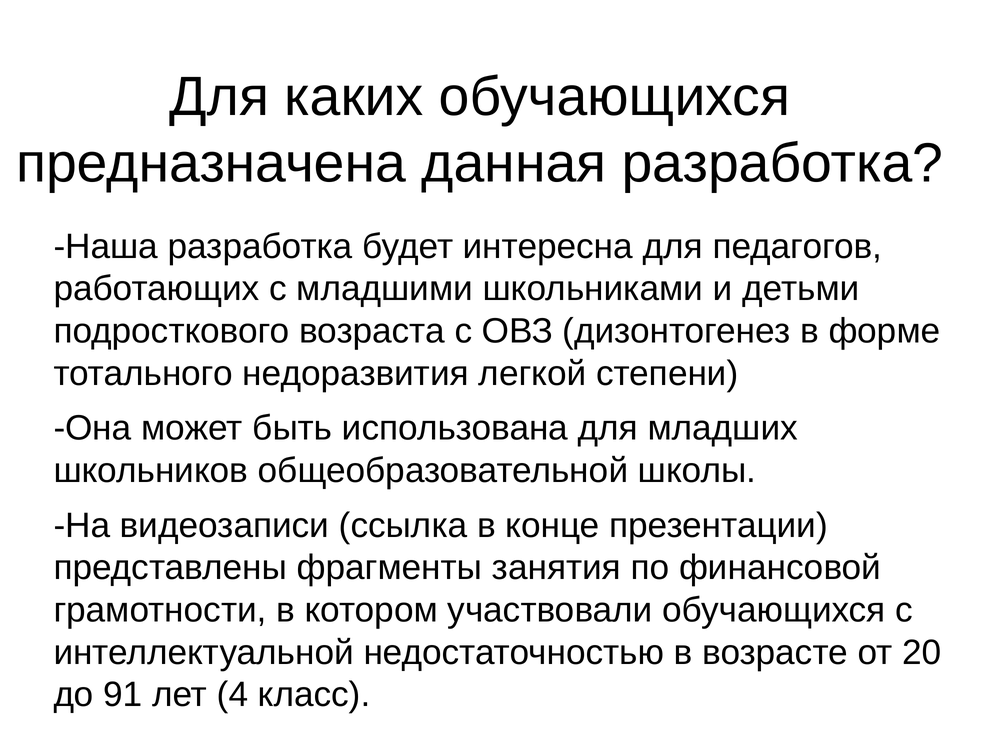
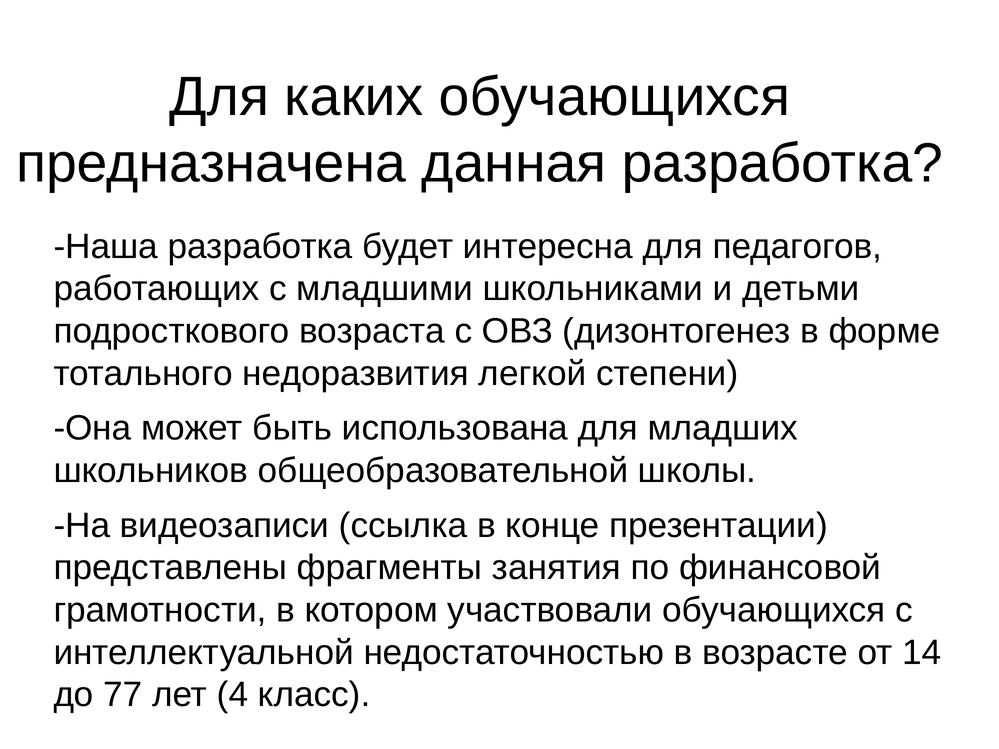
20: 20 -> 14
91: 91 -> 77
